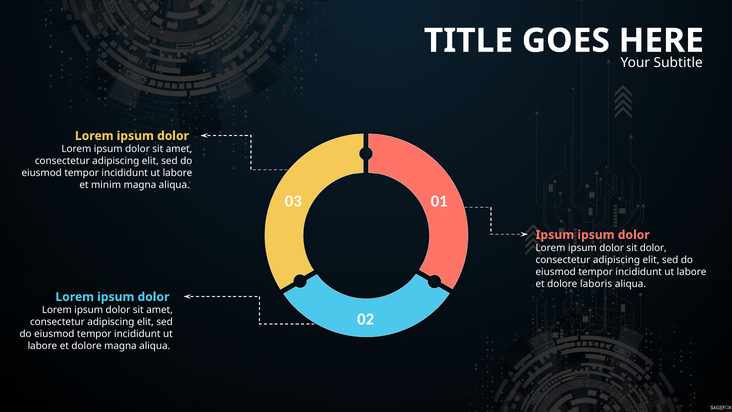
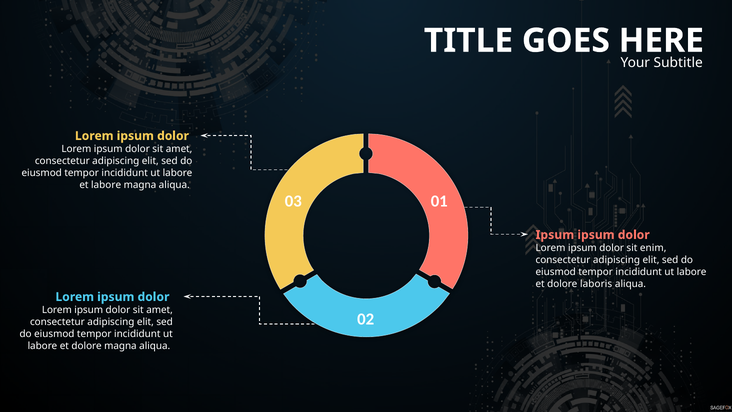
et minim: minim -> labore
sit dolor: dolor -> enim
